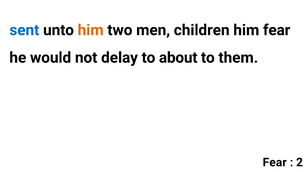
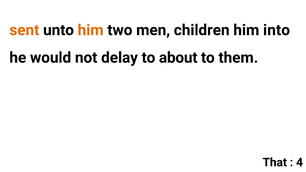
sent colour: blue -> orange
him fear: fear -> into
Fear at (275, 162): Fear -> That
2: 2 -> 4
